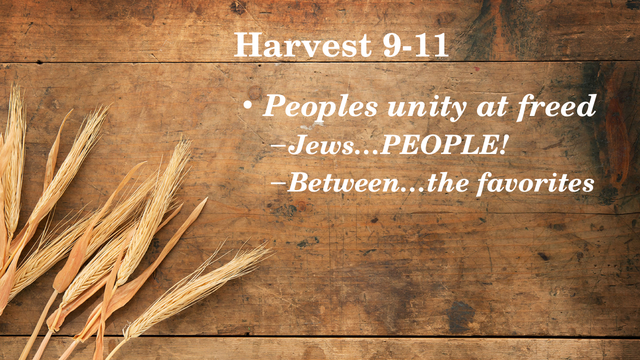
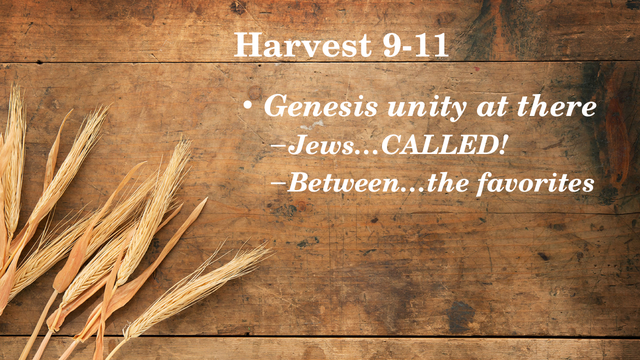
Peoples: Peoples -> Genesis
freed: freed -> there
Jews…PEOPLE: Jews…PEOPLE -> Jews…CALLED
